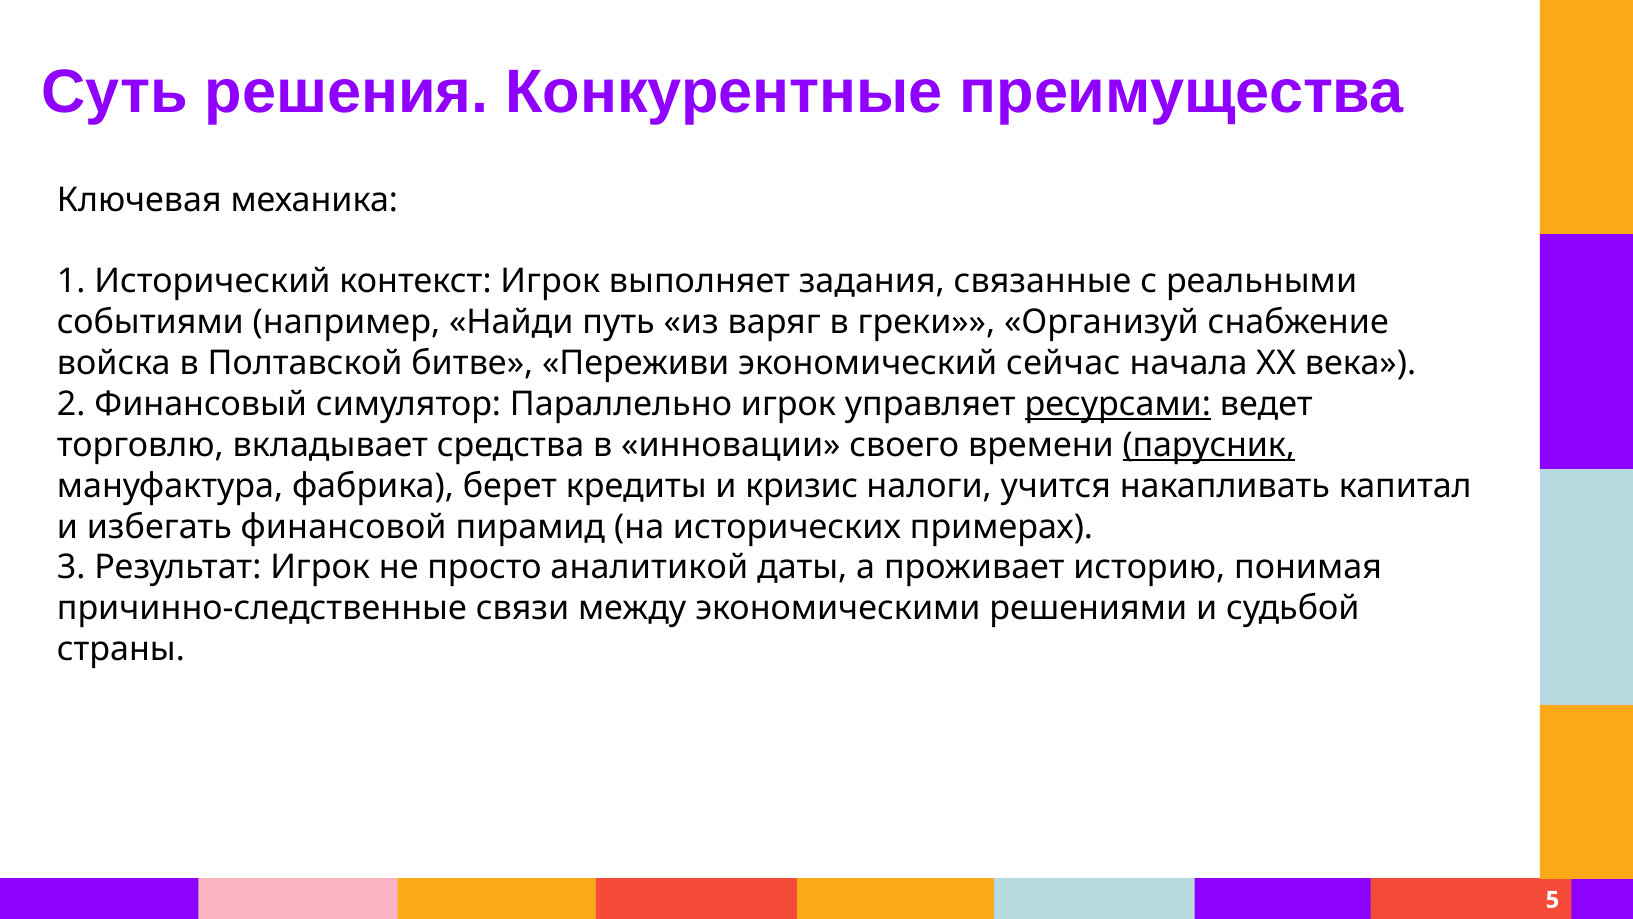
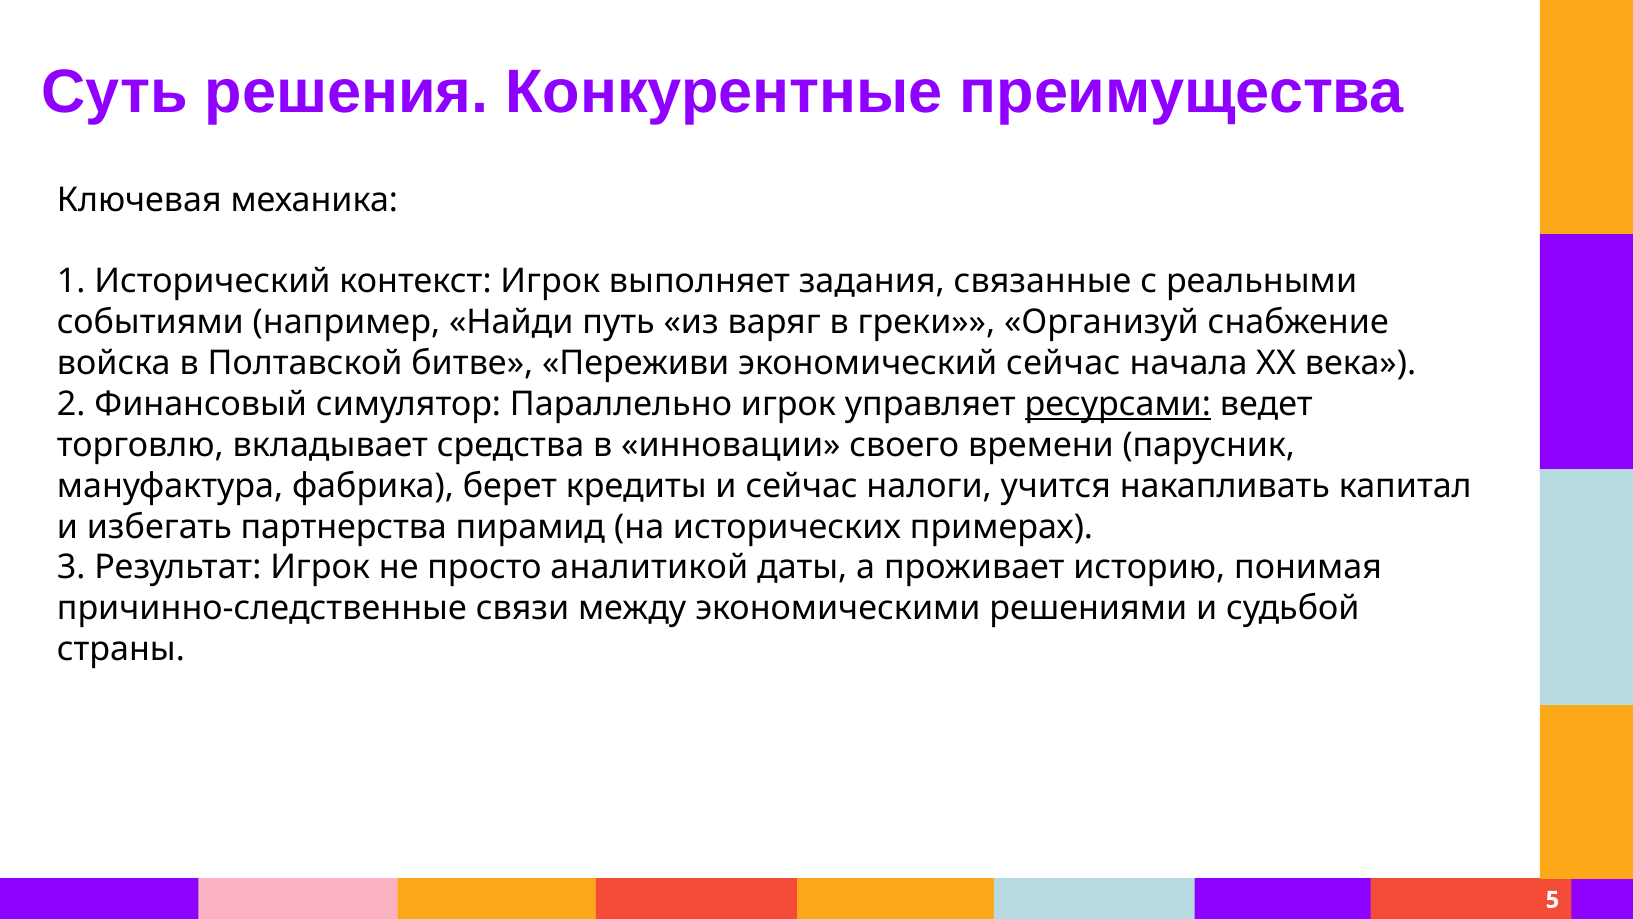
парусник underline: present -> none
и кризис: кризис -> сейчас
финансовой: финансовой -> партнерства
